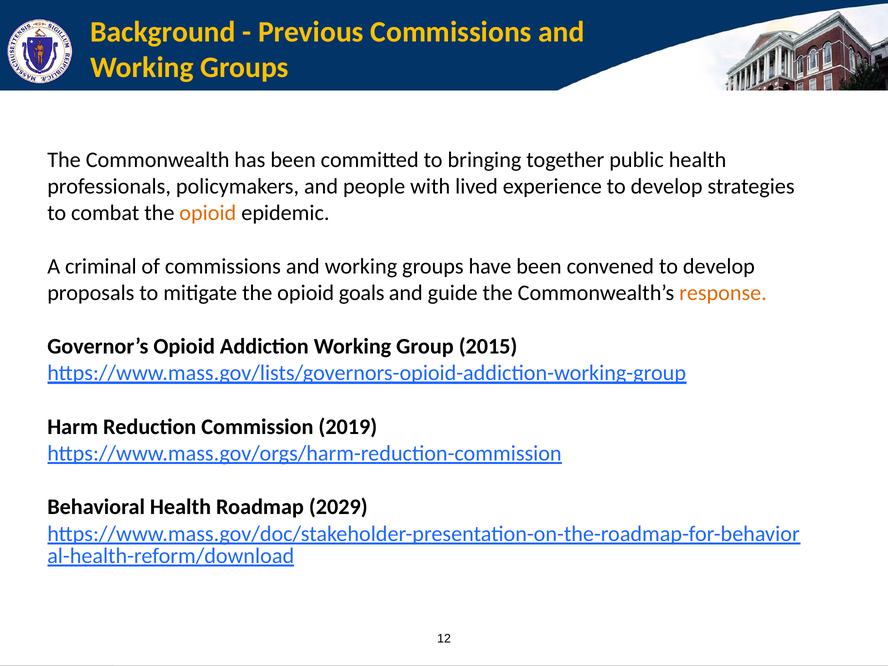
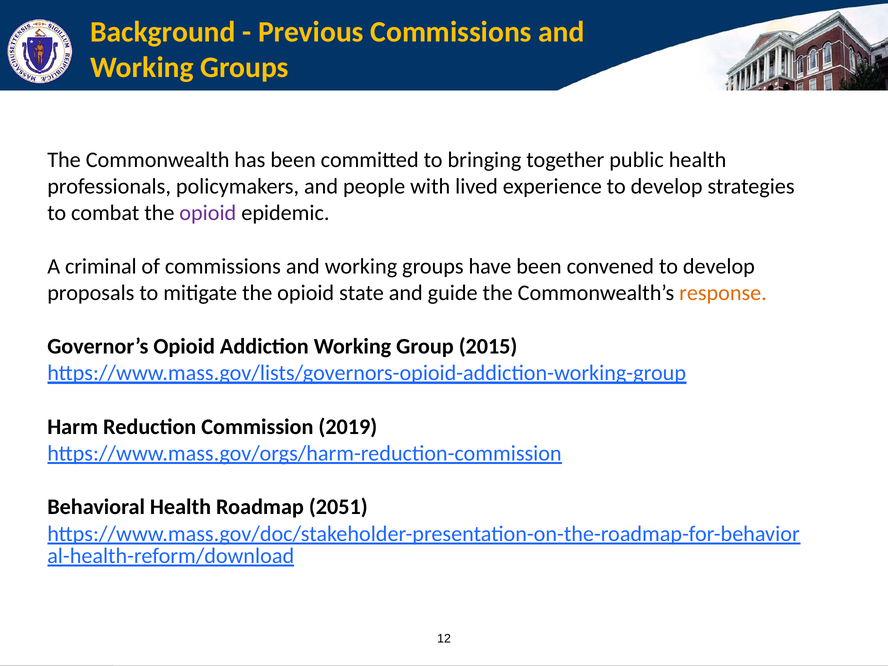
opioid at (208, 213) colour: orange -> purple
goals: goals -> state
2029: 2029 -> 2051
